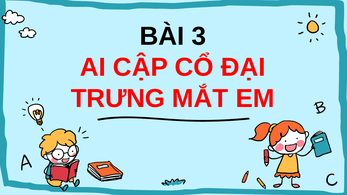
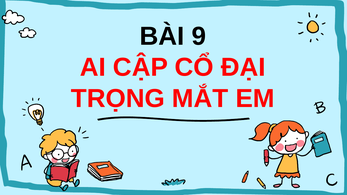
3: 3 -> 9
TRƯNG: TRƯNG -> TRỌNG
